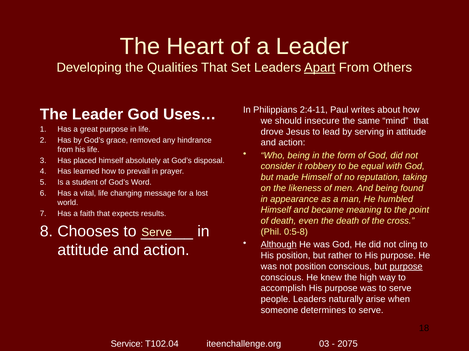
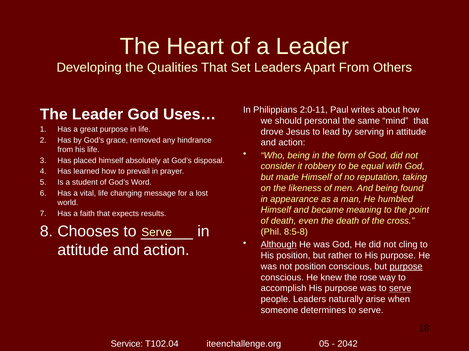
Apart underline: present -> none
2:4-11: 2:4-11 -> 2:0-11
insecure: insecure -> personal
0:5-8: 0:5-8 -> 8:5-8
high: high -> rose
serve at (400, 289) underline: none -> present
03: 03 -> 05
2075: 2075 -> 2042
